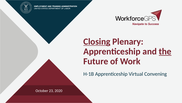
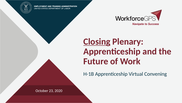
the underline: present -> none
